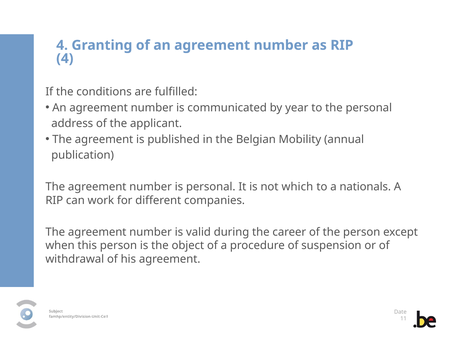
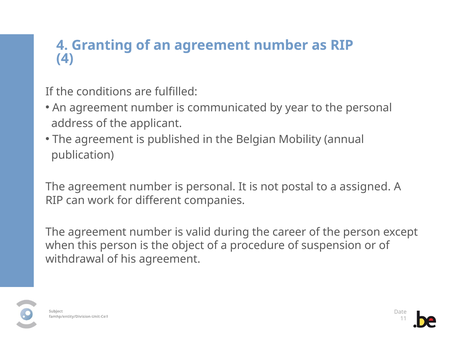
which: which -> postal
nationals: nationals -> assigned
